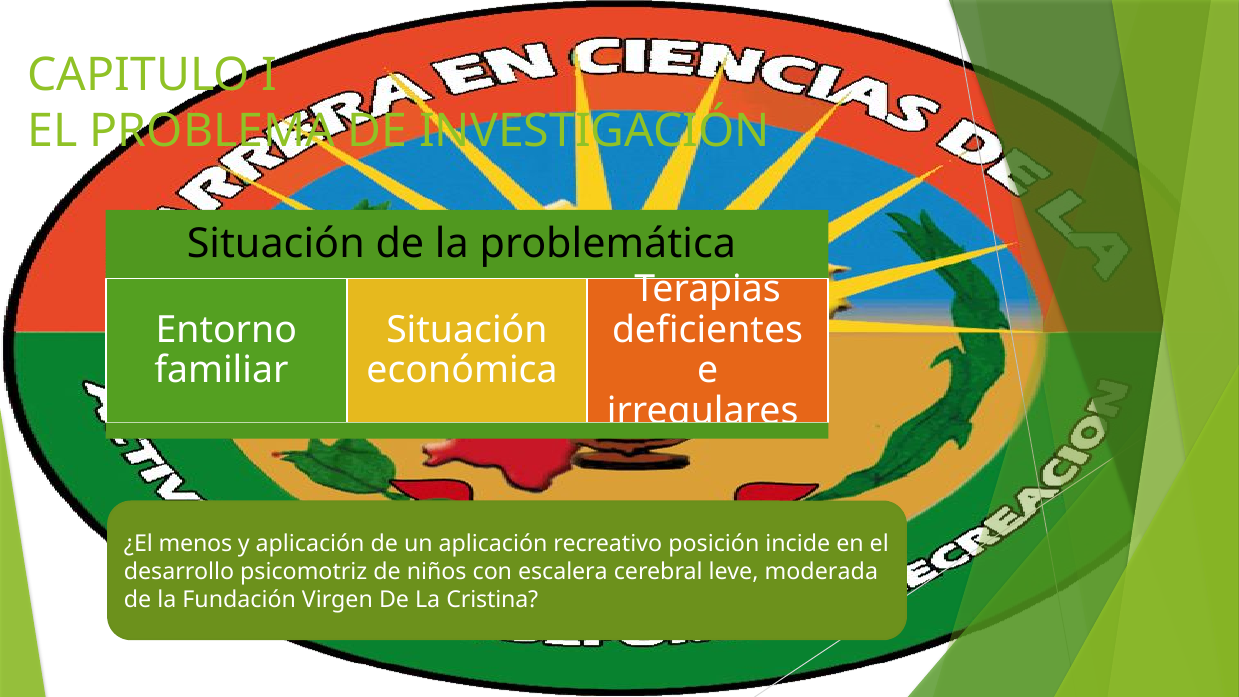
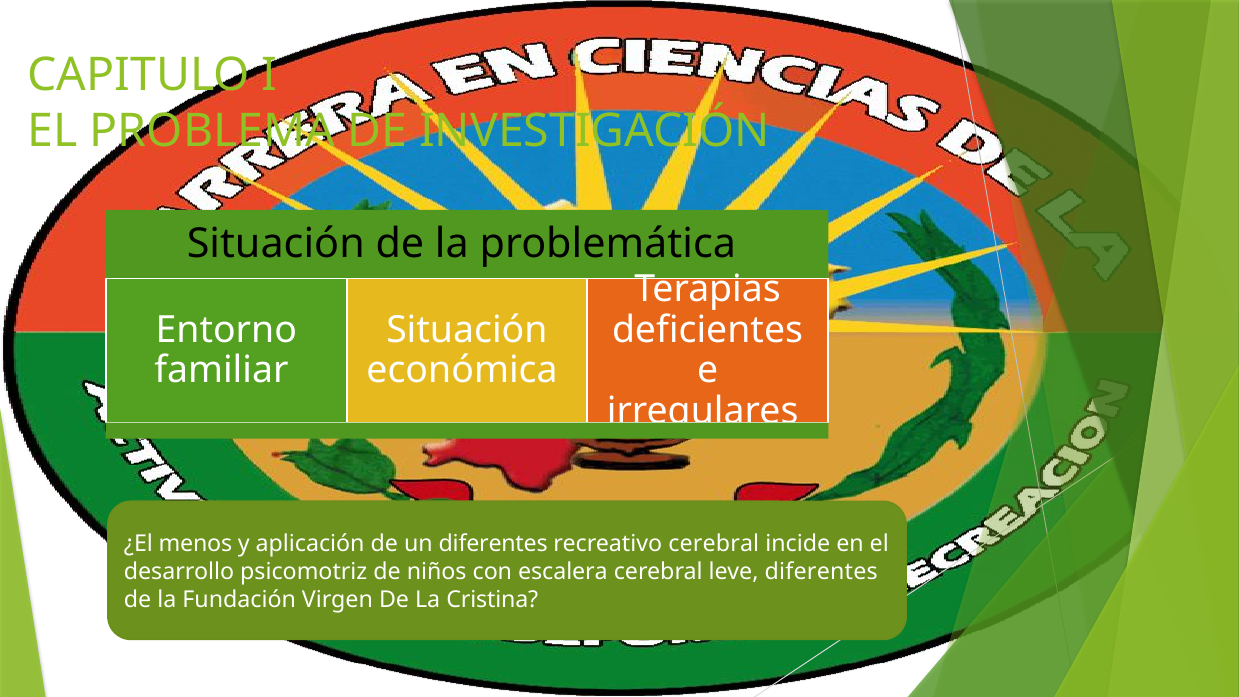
un aplicación: aplicación -> diferentes
recreativo posición: posición -> cerebral
leve moderada: moderada -> diferentes
